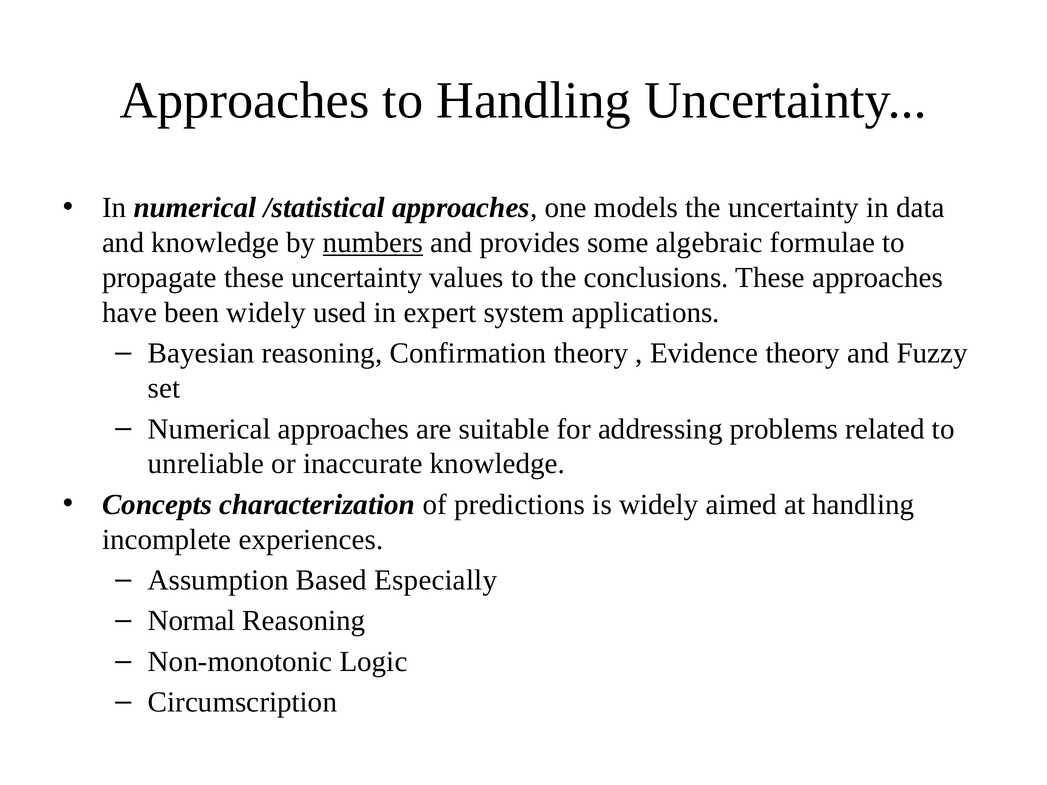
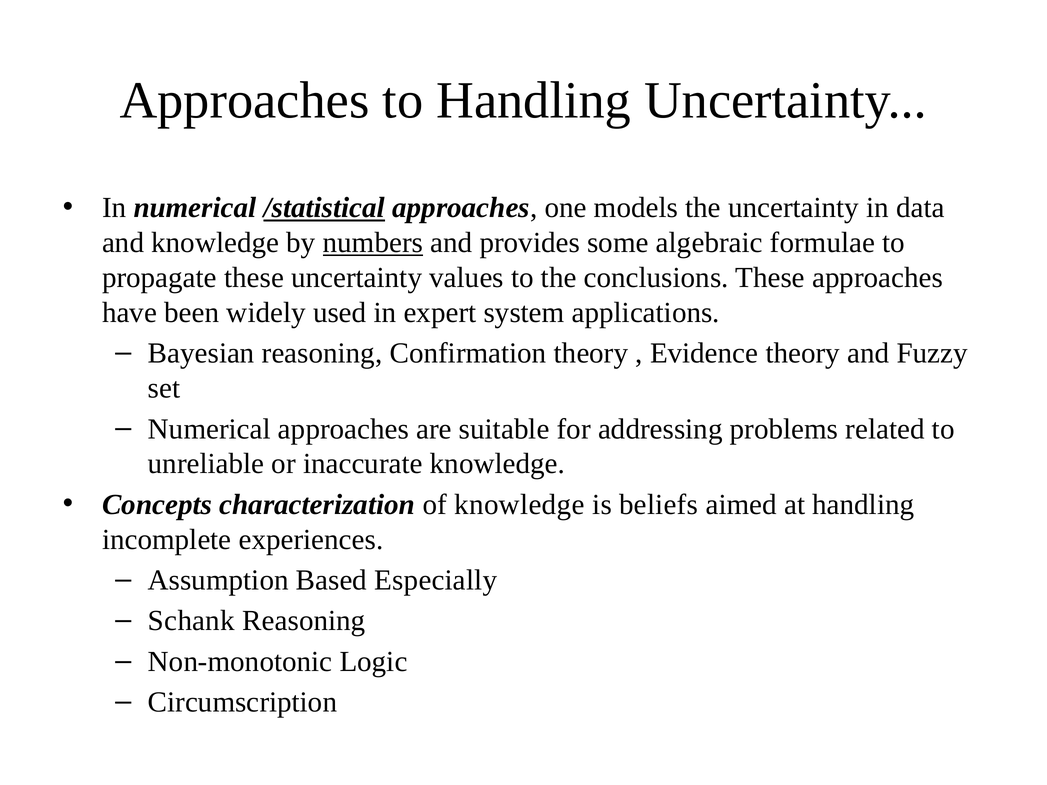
/statistical underline: none -> present
of predictions: predictions -> knowledge
is widely: widely -> beliefs
Normal: Normal -> Schank
